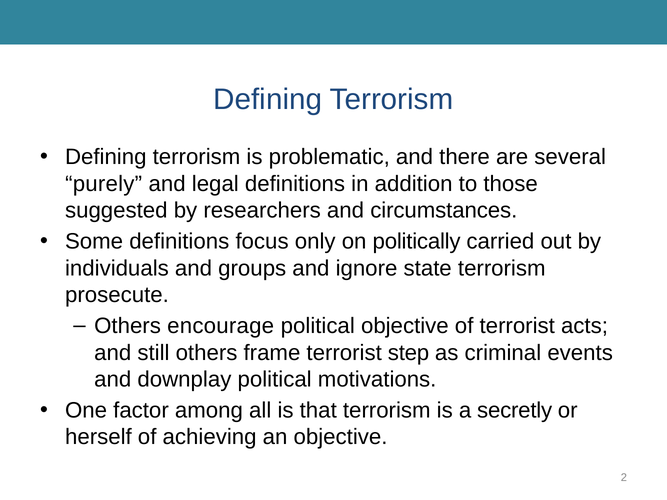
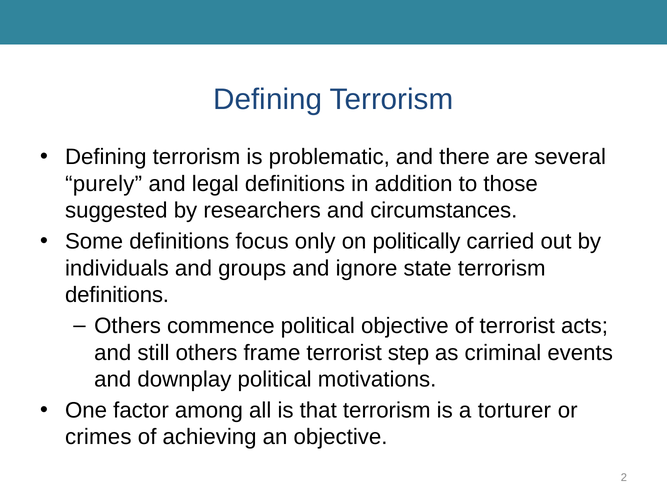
prosecute at (117, 295): prosecute -> definitions
encourage: encourage -> commence
secretly: secretly -> torturer
herself: herself -> crimes
